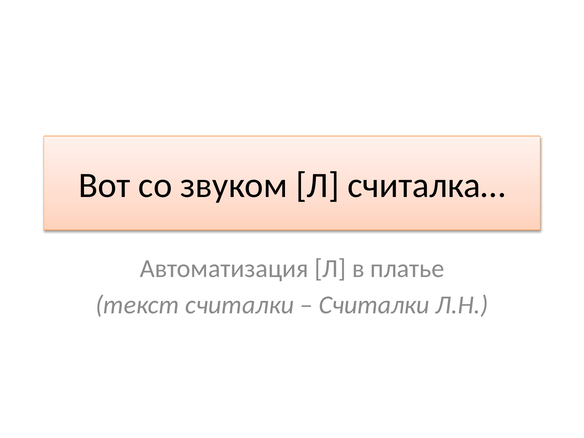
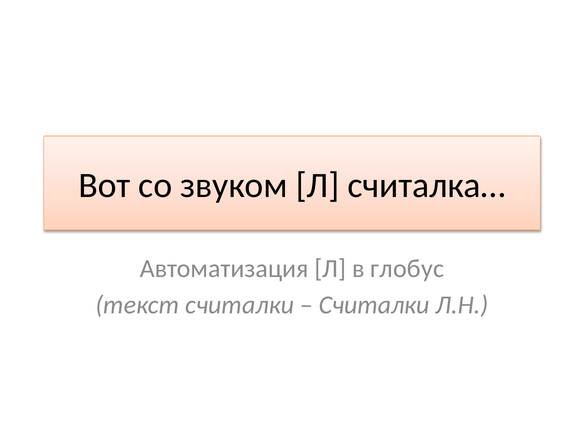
платье: платье -> глобус
